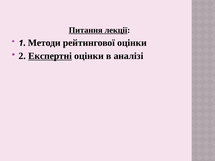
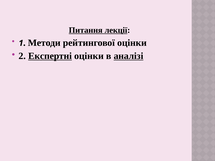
аналізі underline: none -> present
